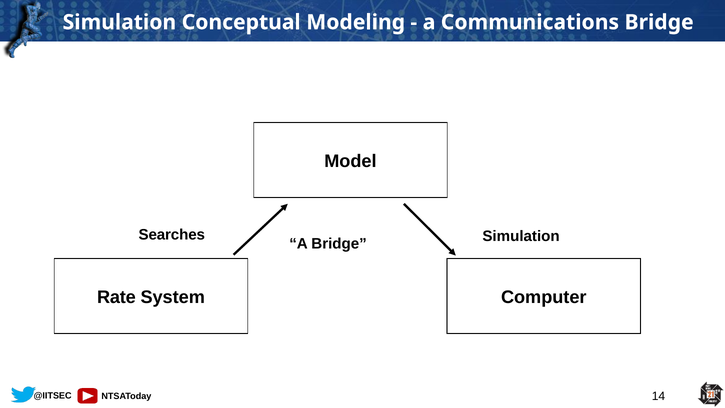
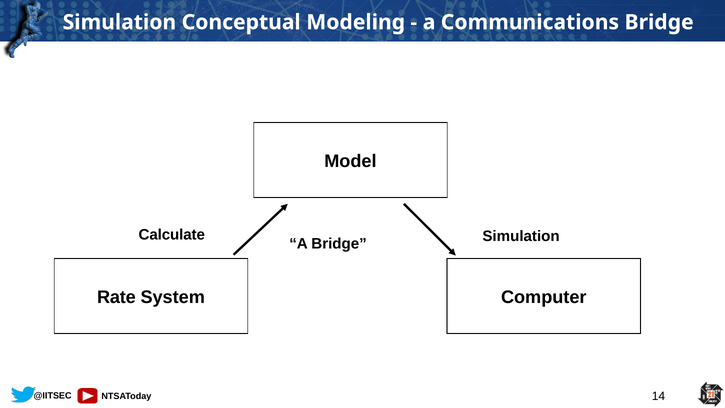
Searches: Searches -> Calculate
